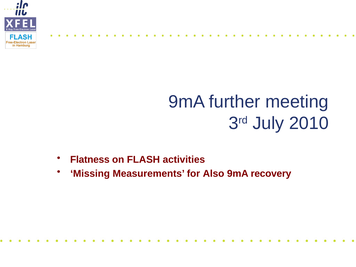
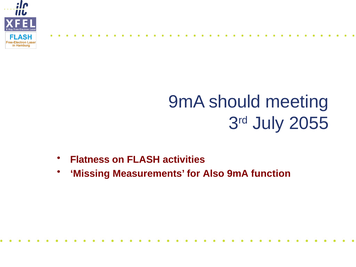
further: further -> should
2010: 2010 -> 2055
recovery: recovery -> function
